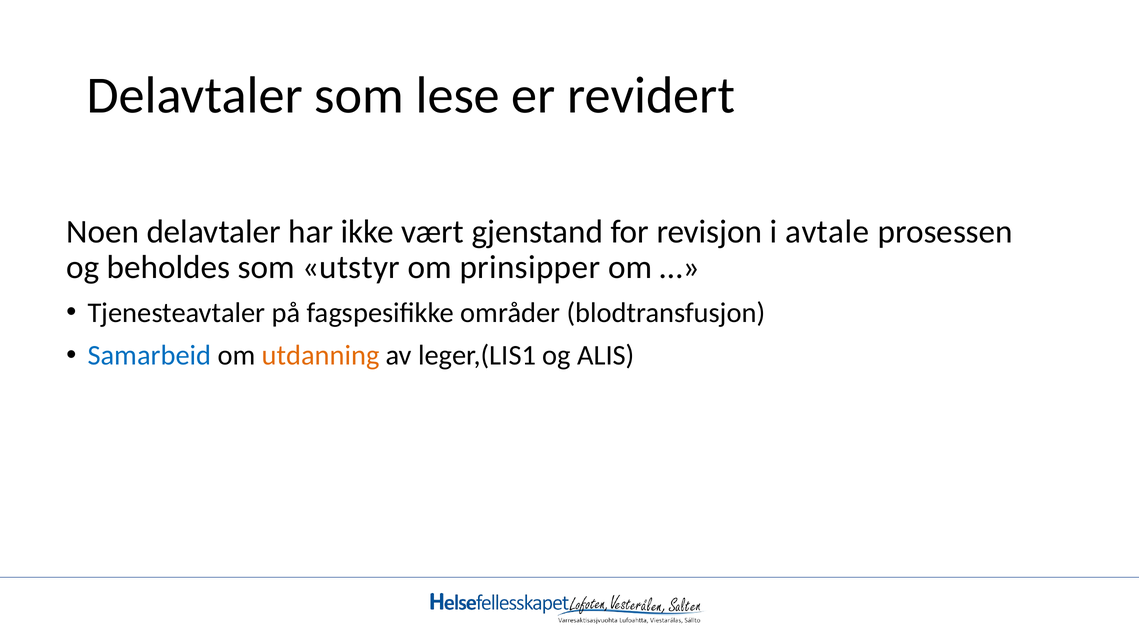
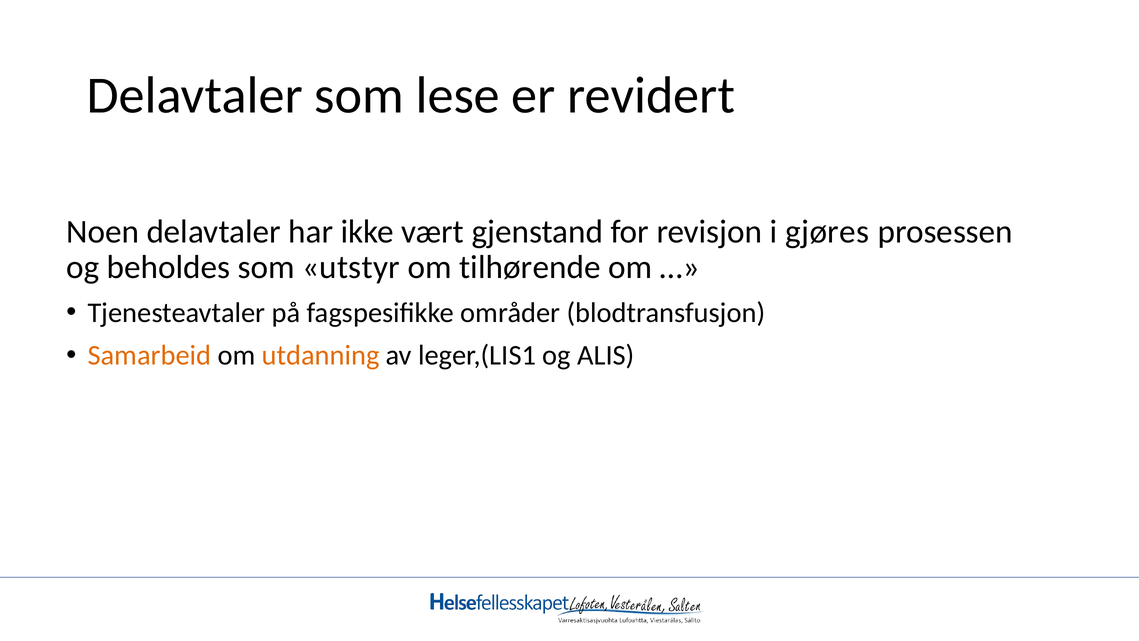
avtale: avtale -> gjøres
prinsipper: prinsipper -> tilhørende
Samarbeid colour: blue -> orange
